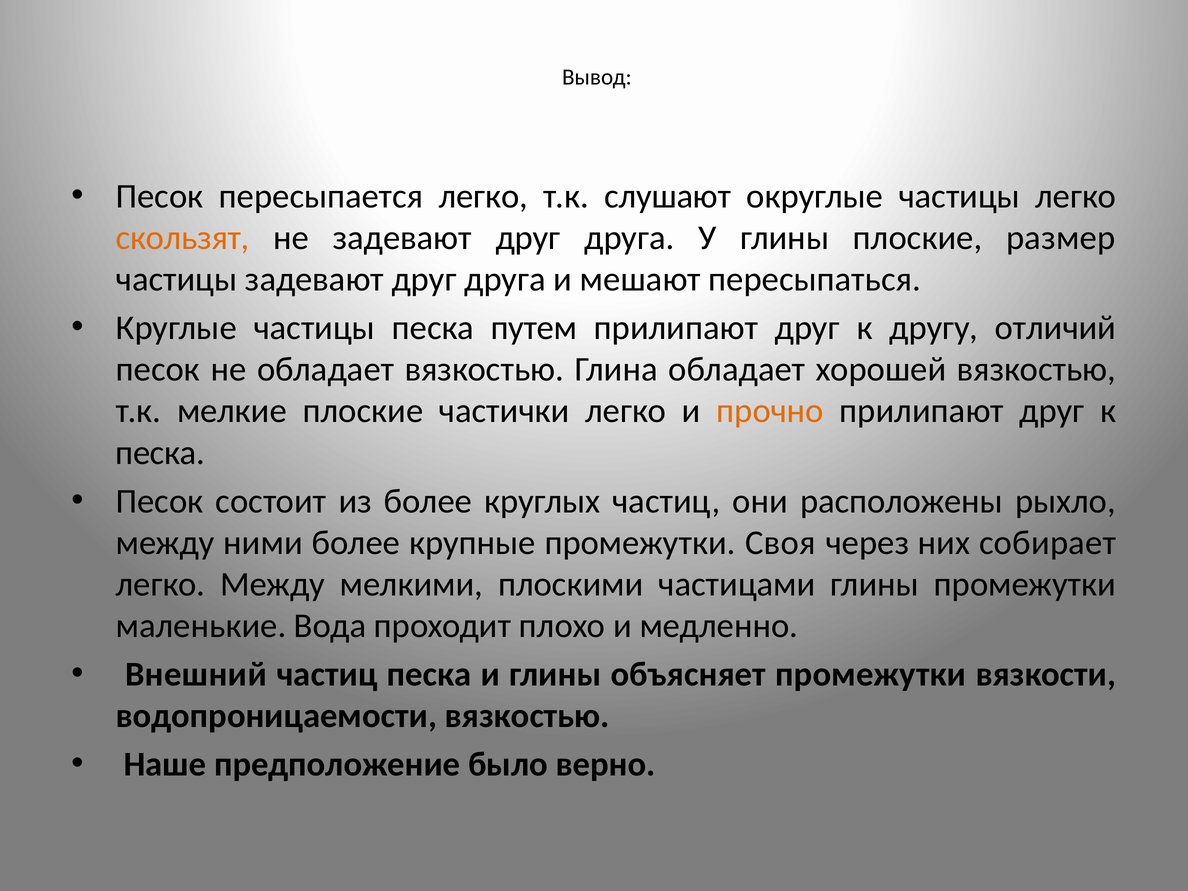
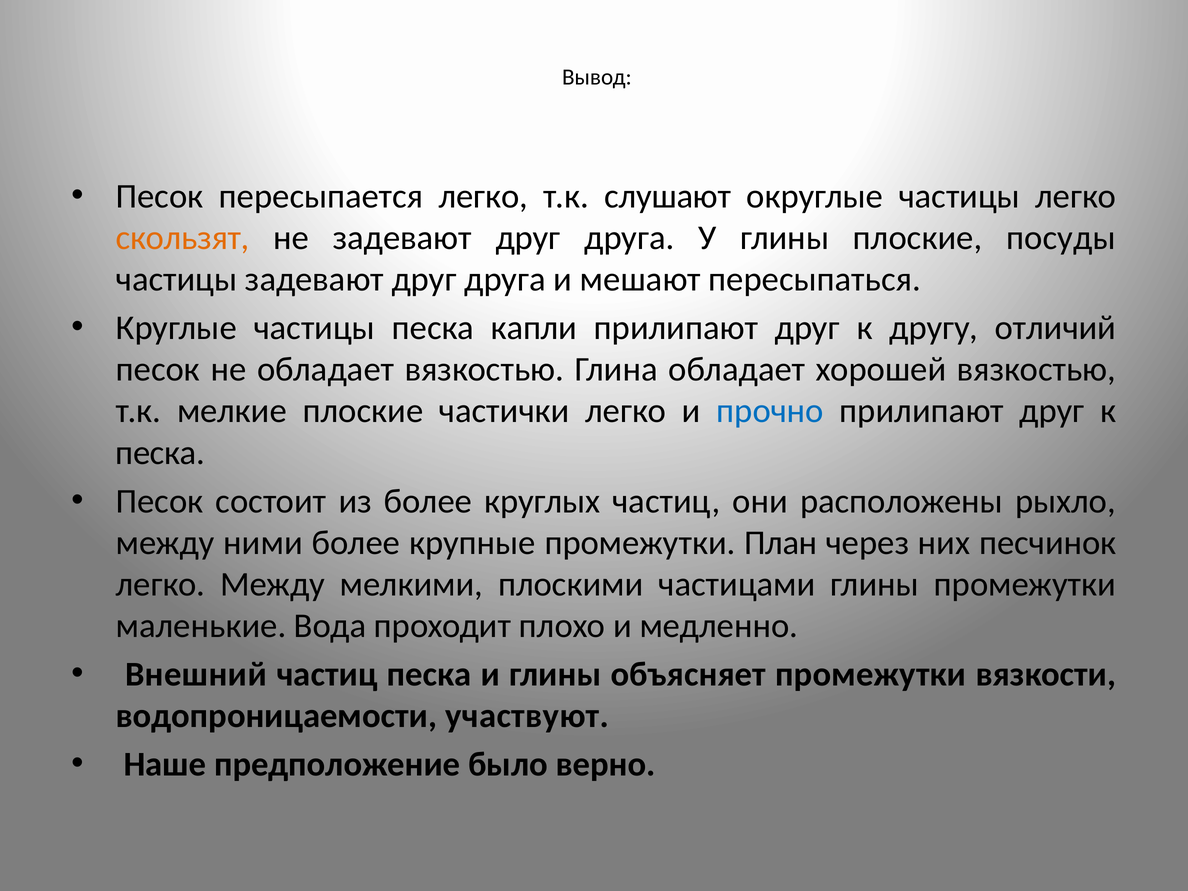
размер: размер -> посуды
путем: путем -> капли
прочно colour: orange -> blue
Своя: Своя -> План
собирает: собирает -> песчинок
водопроницаемости вязкостью: вязкостью -> участвуют
